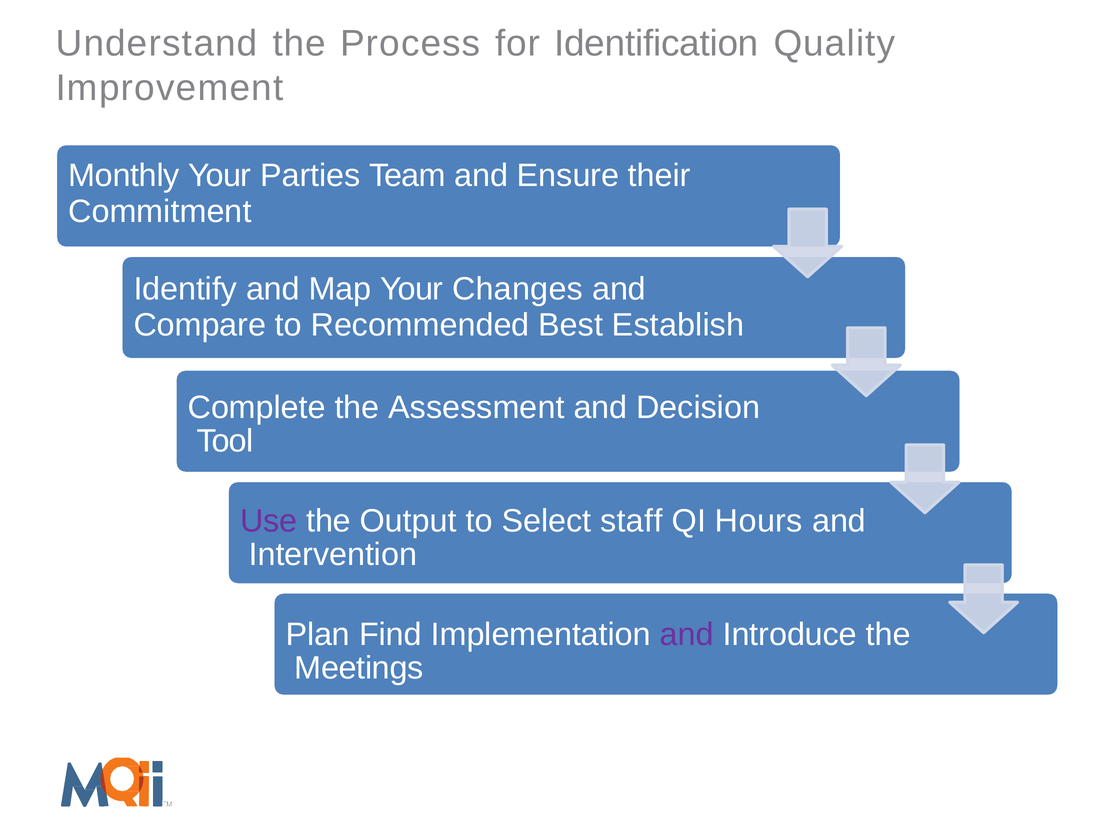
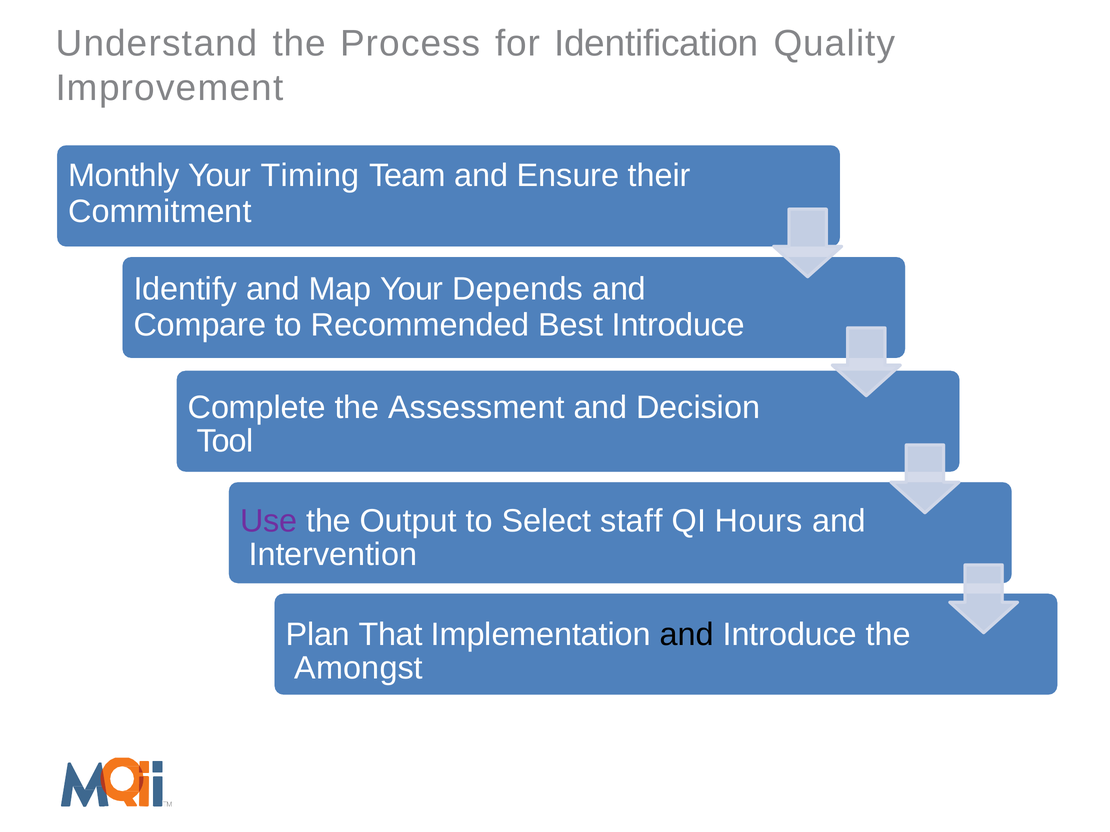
Parties: Parties -> Timing
Changes: Changes -> Depends
Best Establish: Establish -> Introduce
Find: Find -> That
and at (687, 635) colour: purple -> black
Meetings: Meetings -> Amongst
